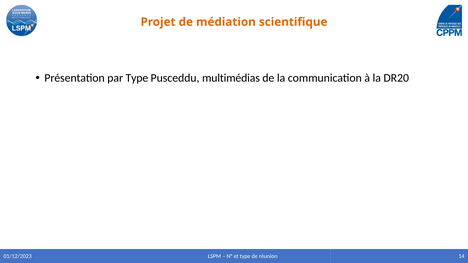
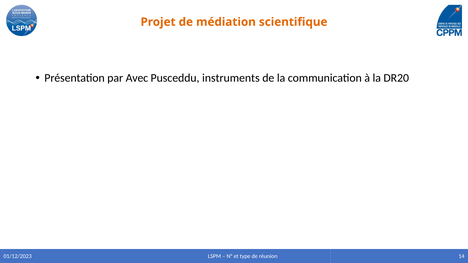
par Type: Type -> Avec
multimédias: multimédias -> instruments
